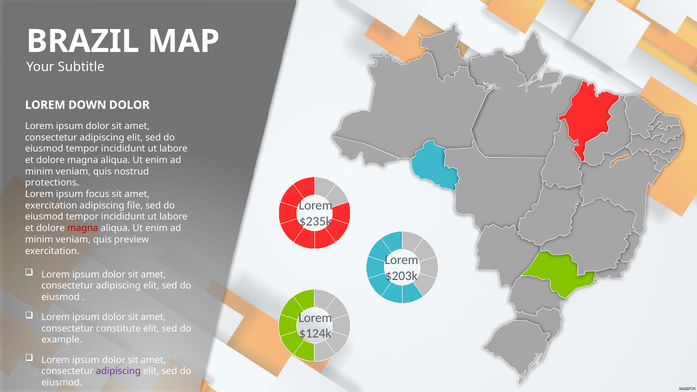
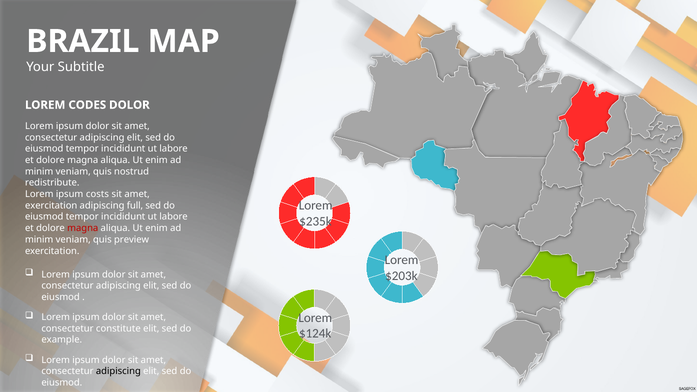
DOWN: DOWN -> CODES
protections: protections -> redistribute
focus: focus -> costs
file: file -> full
adipiscing at (118, 371) colour: purple -> black
